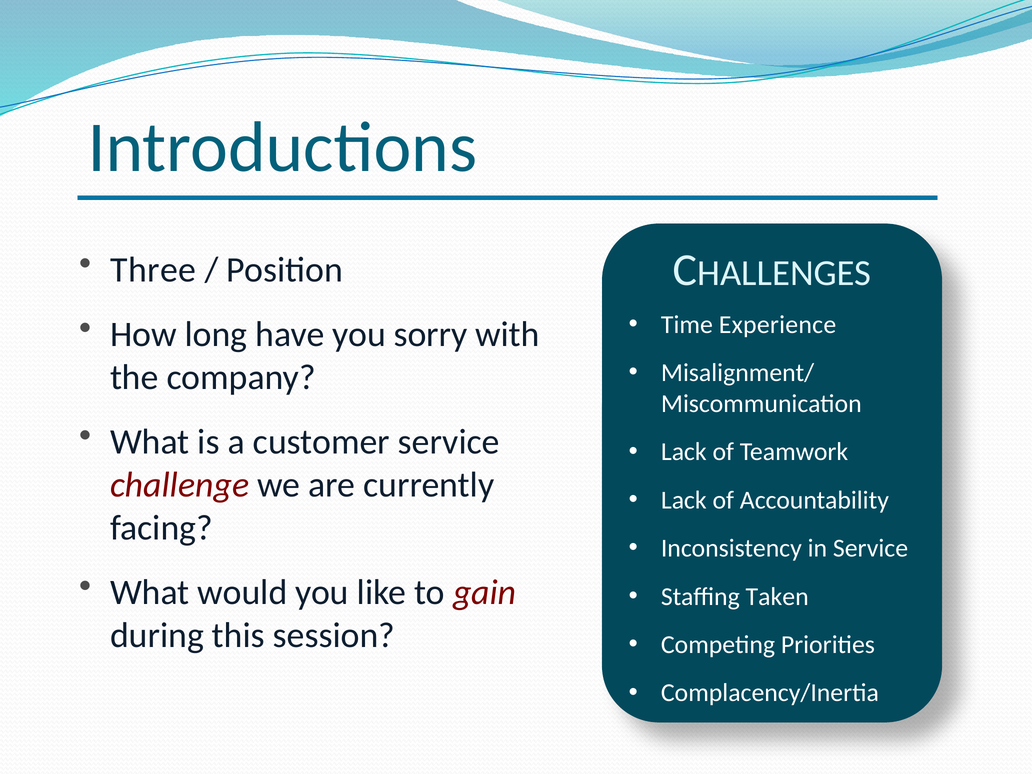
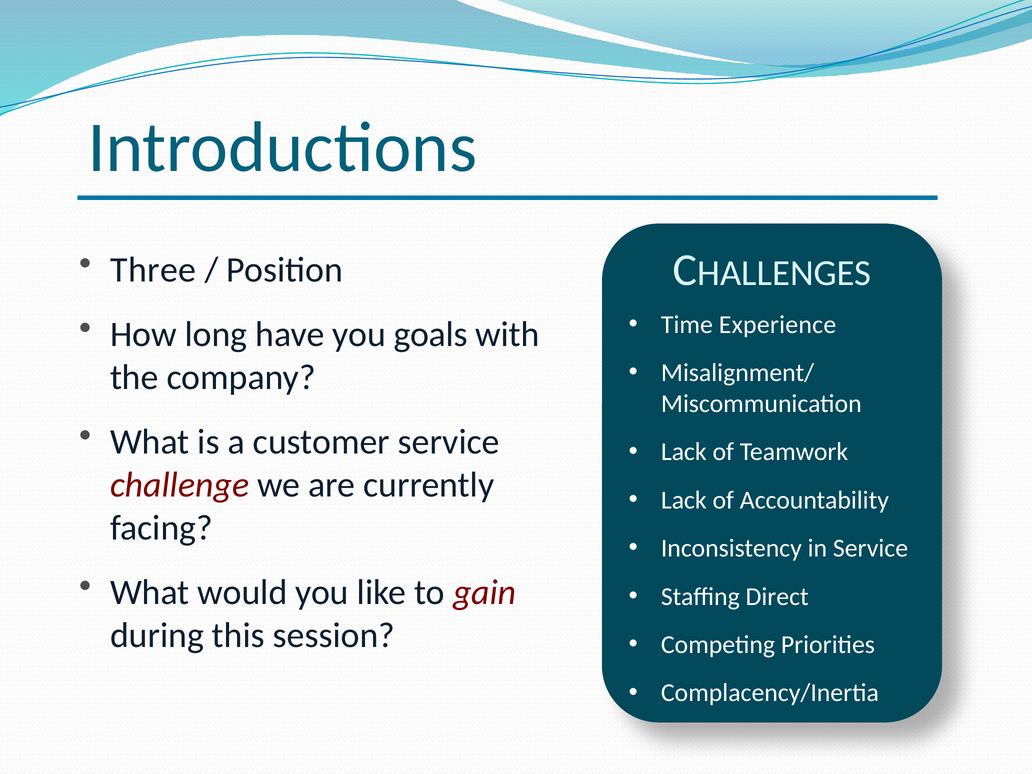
sorry: sorry -> goals
Taken: Taken -> Direct
